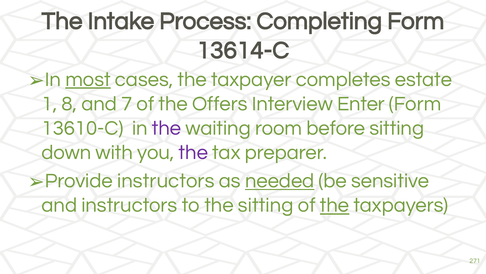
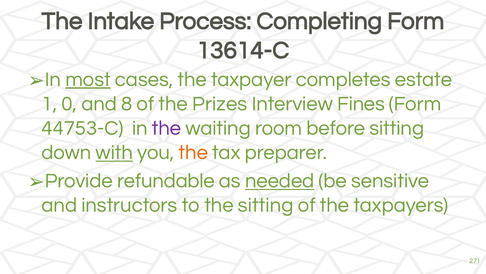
8: 8 -> 0
7: 7 -> 8
Offers: Offers -> Prizes
Enter: Enter -> Fines
13610-C: 13610-C -> 44753-C
with underline: none -> present
the at (193, 152) colour: purple -> orange
Provide instructors: instructors -> refundable
the at (335, 205) underline: present -> none
